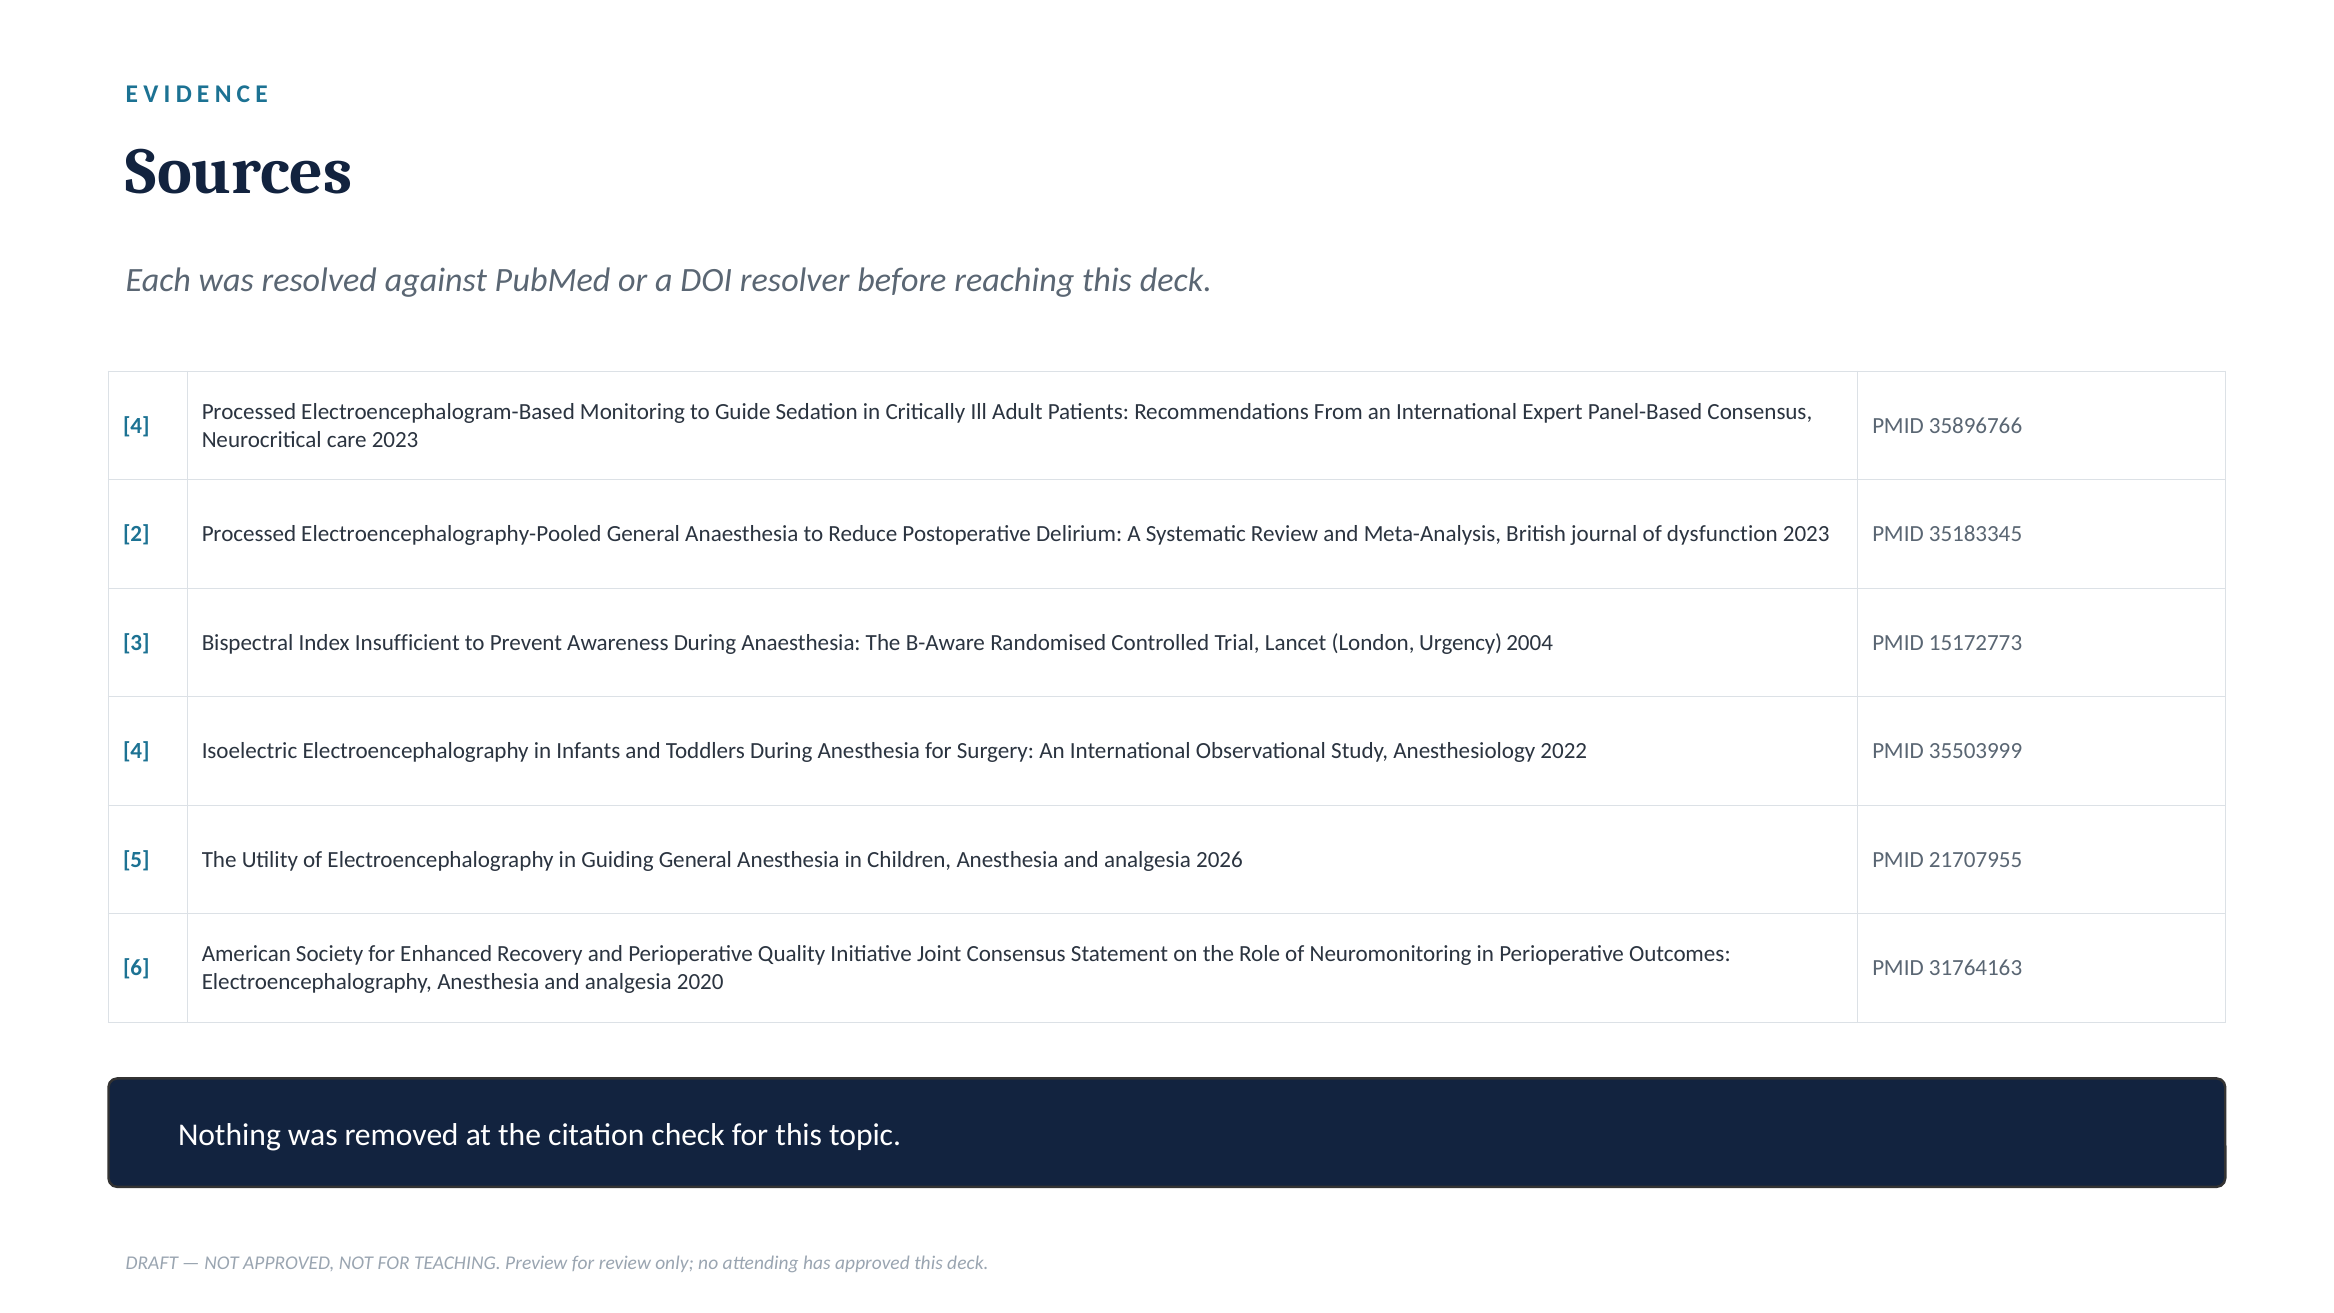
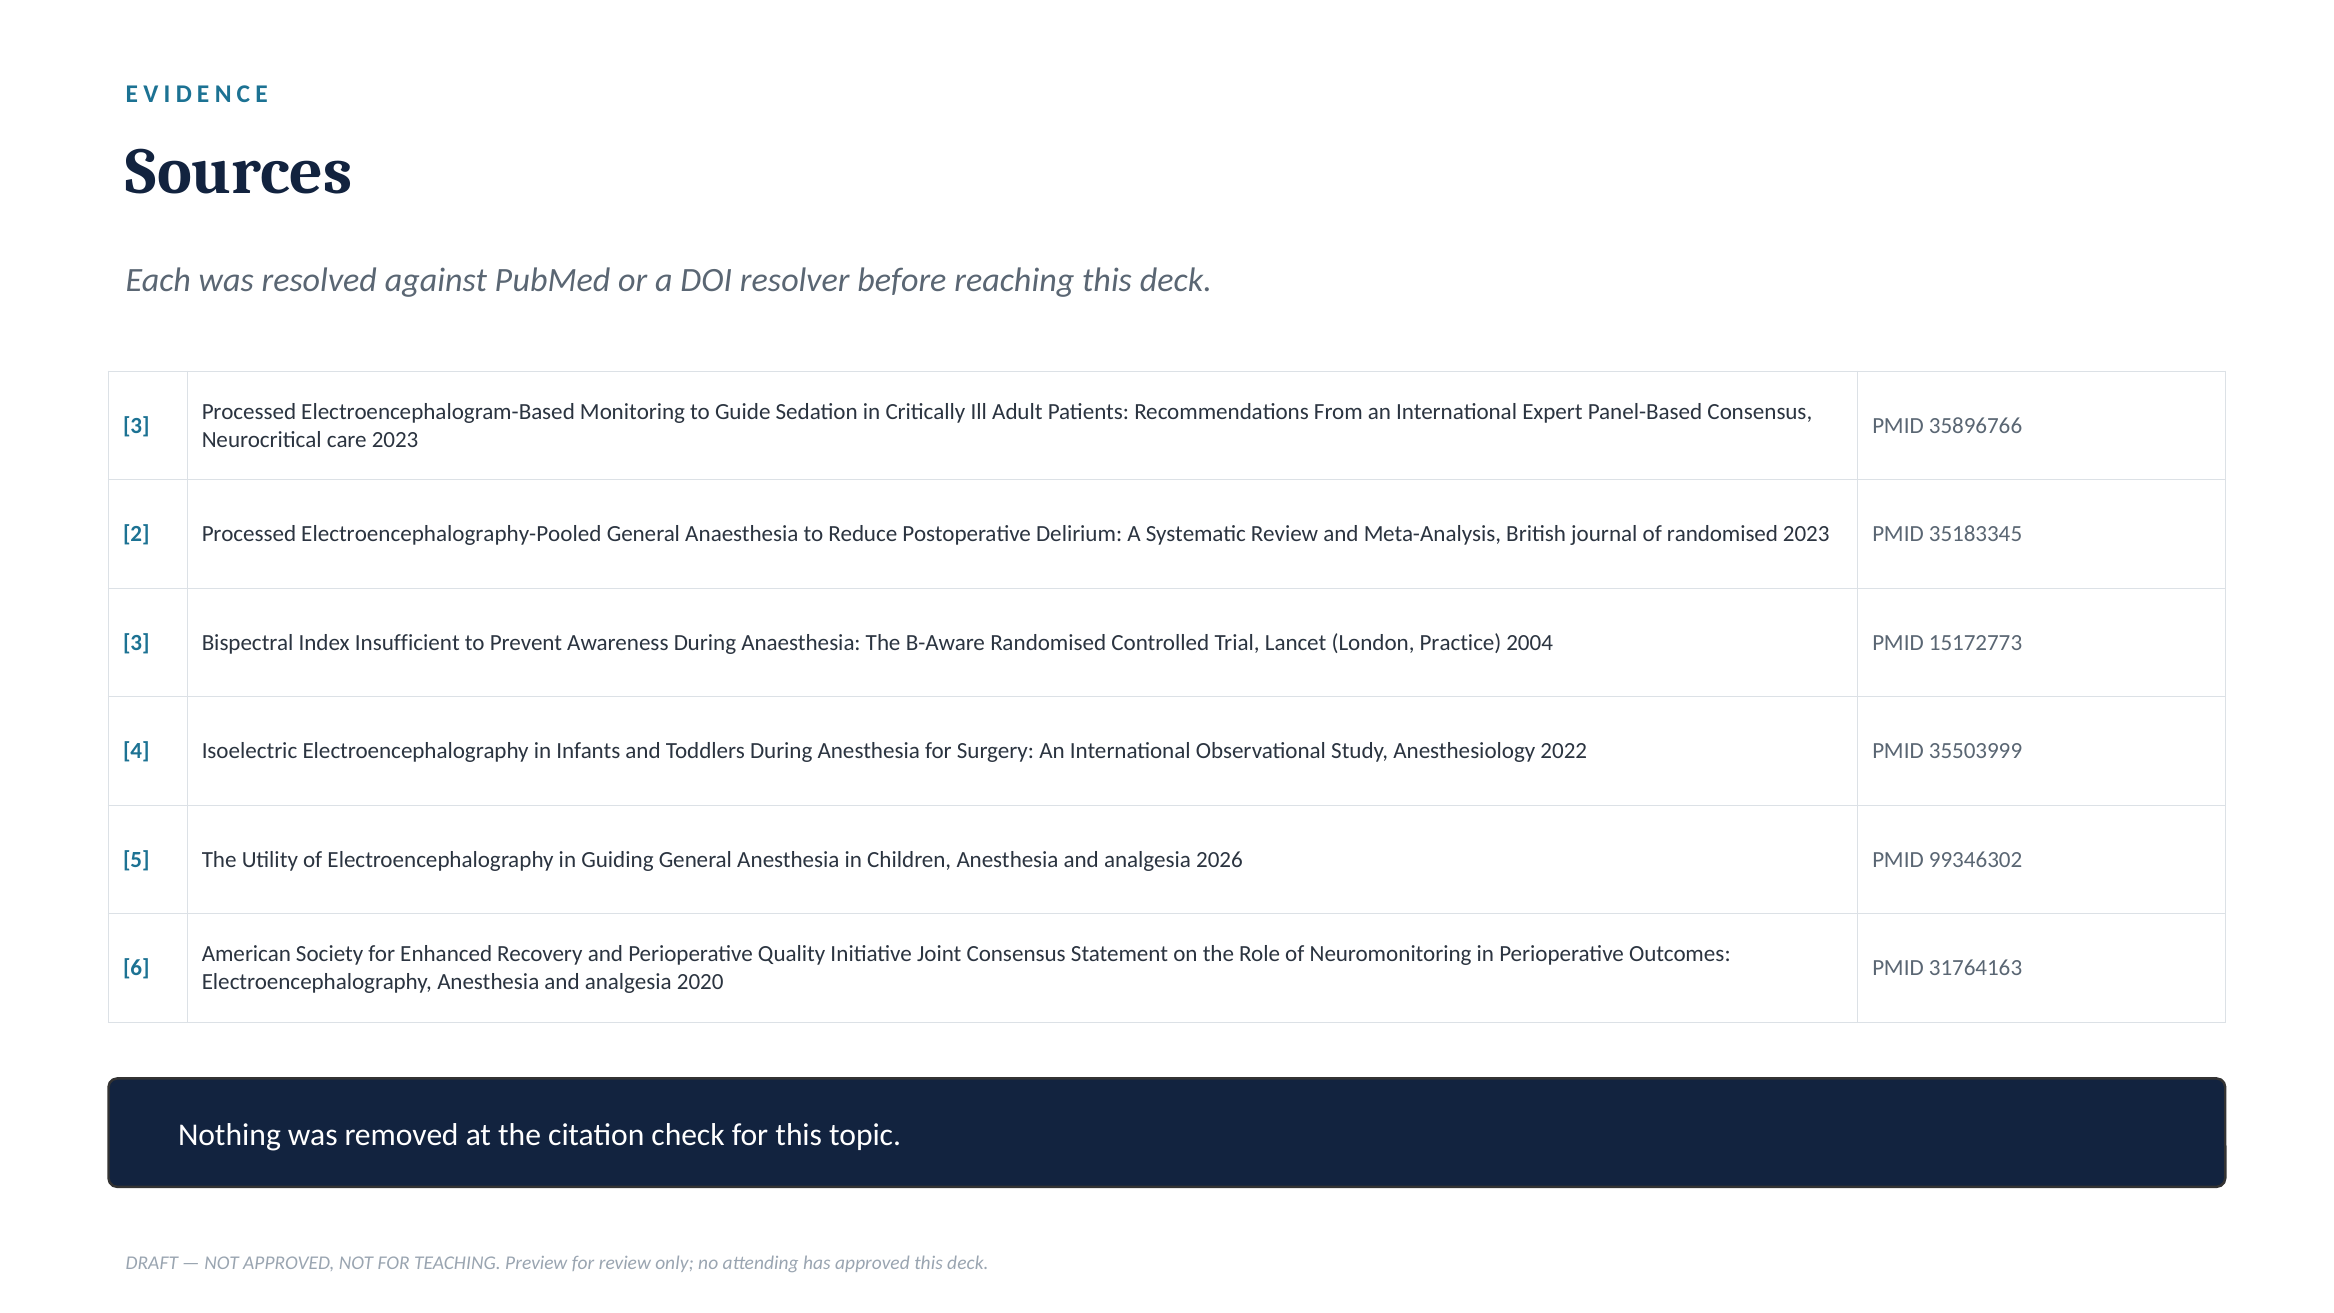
4 at (136, 426): 4 -> 3
of dysfunction: dysfunction -> randomised
Urgency: Urgency -> Practice
21707955: 21707955 -> 99346302
